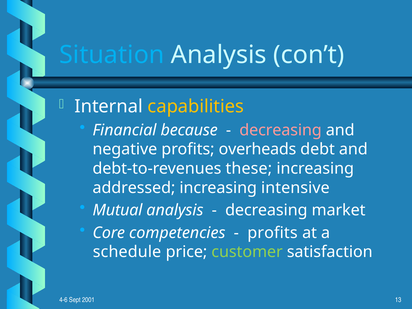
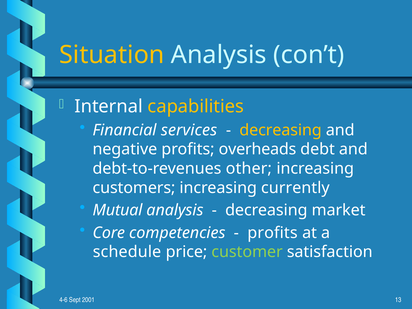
Situation colour: light blue -> yellow
because: because -> services
decreasing at (281, 130) colour: pink -> yellow
these: these -> other
addressed: addressed -> customers
intensive: intensive -> currently
